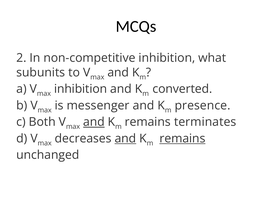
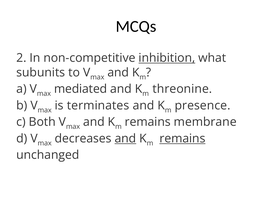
inhibition at (167, 58) underline: none -> present
inhibition at (81, 89): inhibition -> mediated
converted: converted -> threonine
messenger: messenger -> terminates
and at (94, 122) underline: present -> none
terminates: terminates -> membrane
